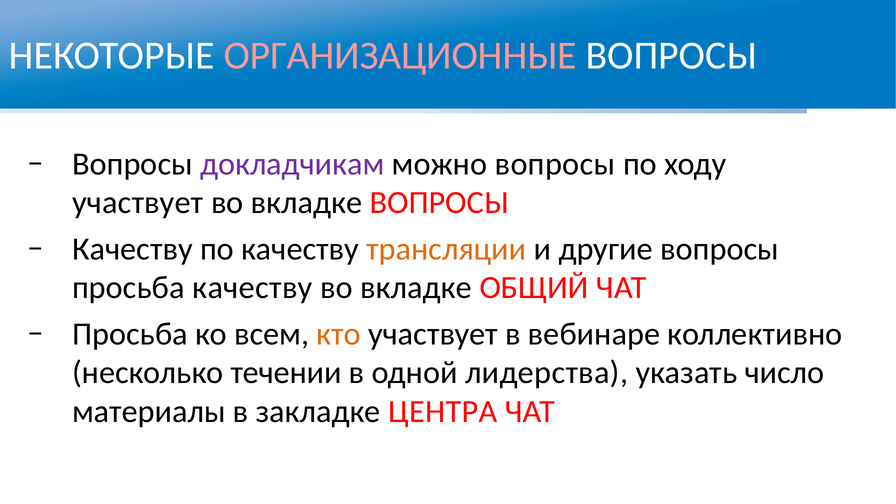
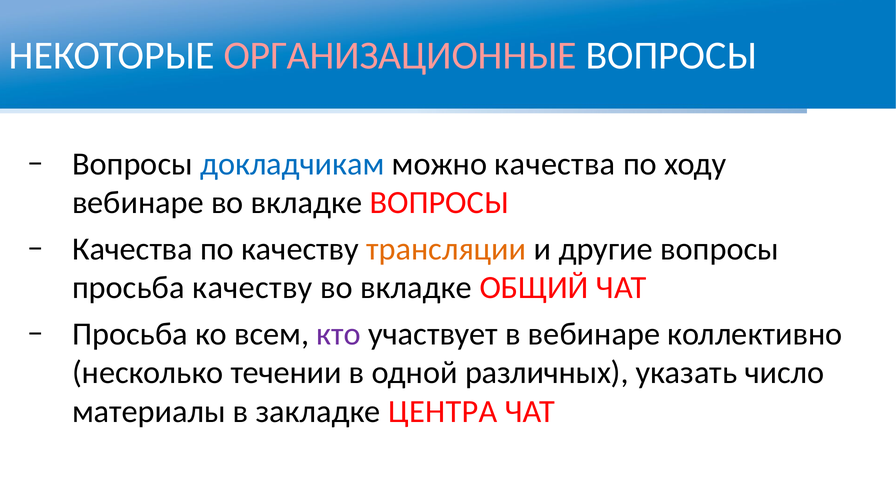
докладчикам colour: purple -> blue
можно вопросы: вопросы -> качества
участвует at (138, 203): участвует -> вебинаре
Качеству at (132, 249): Качеству -> Качества
кто colour: orange -> purple
лидерства: лидерства -> различных
